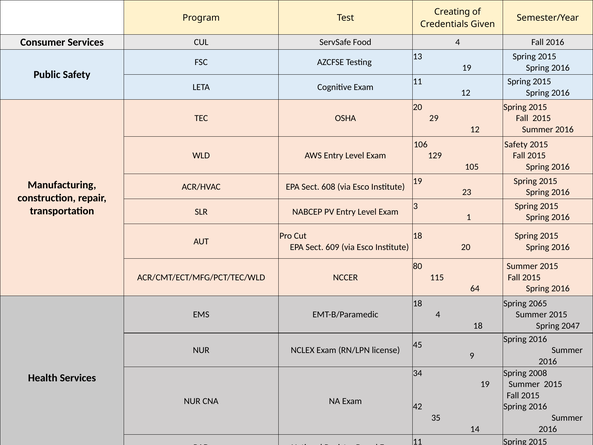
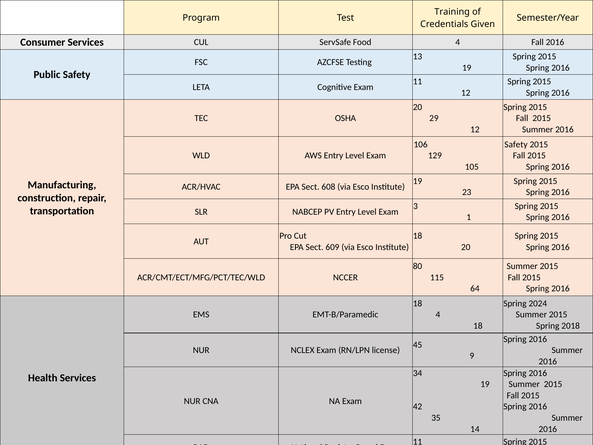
Creating: Creating -> Training
2065: 2065 -> 2024
2047: 2047 -> 2018
2008 at (538, 373): 2008 -> 2016
